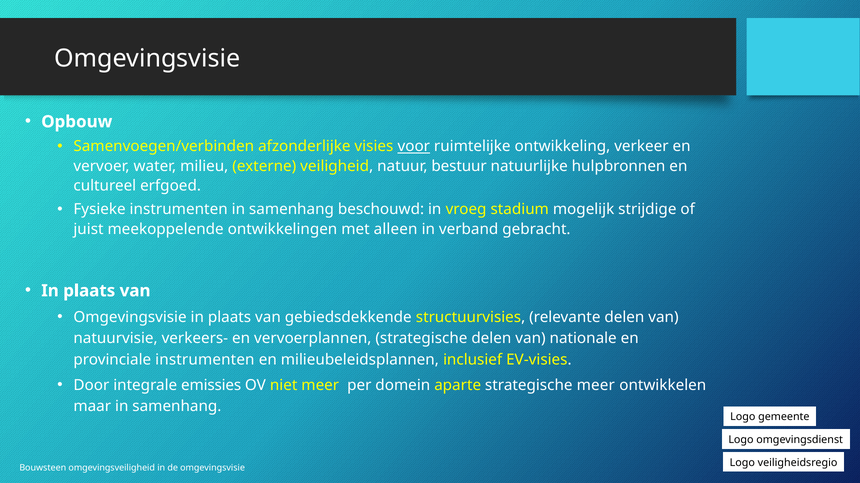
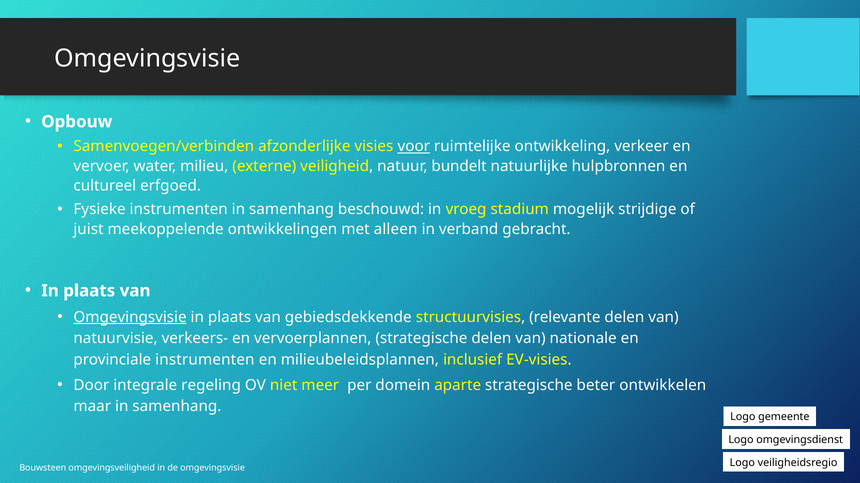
bestuur: bestuur -> bundelt
Omgevingsvisie at (130, 318) underline: none -> present
emissies: emissies -> regeling
strategische meer: meer -> beter
